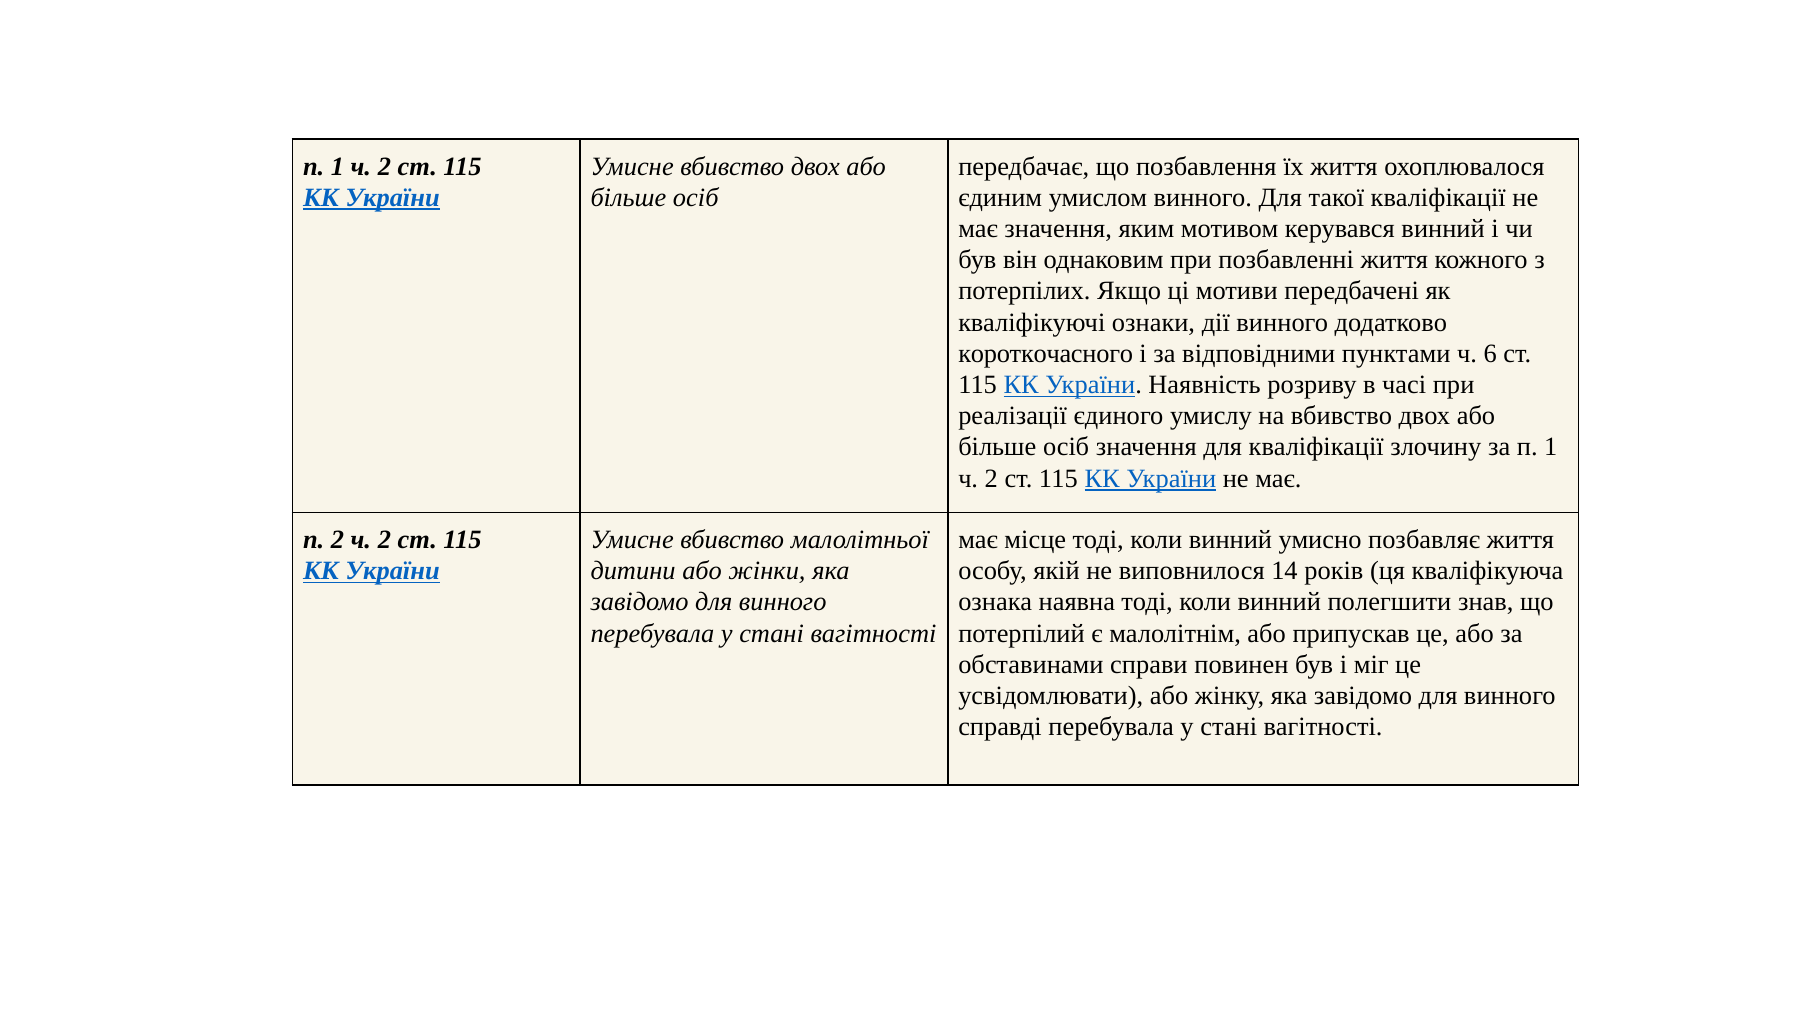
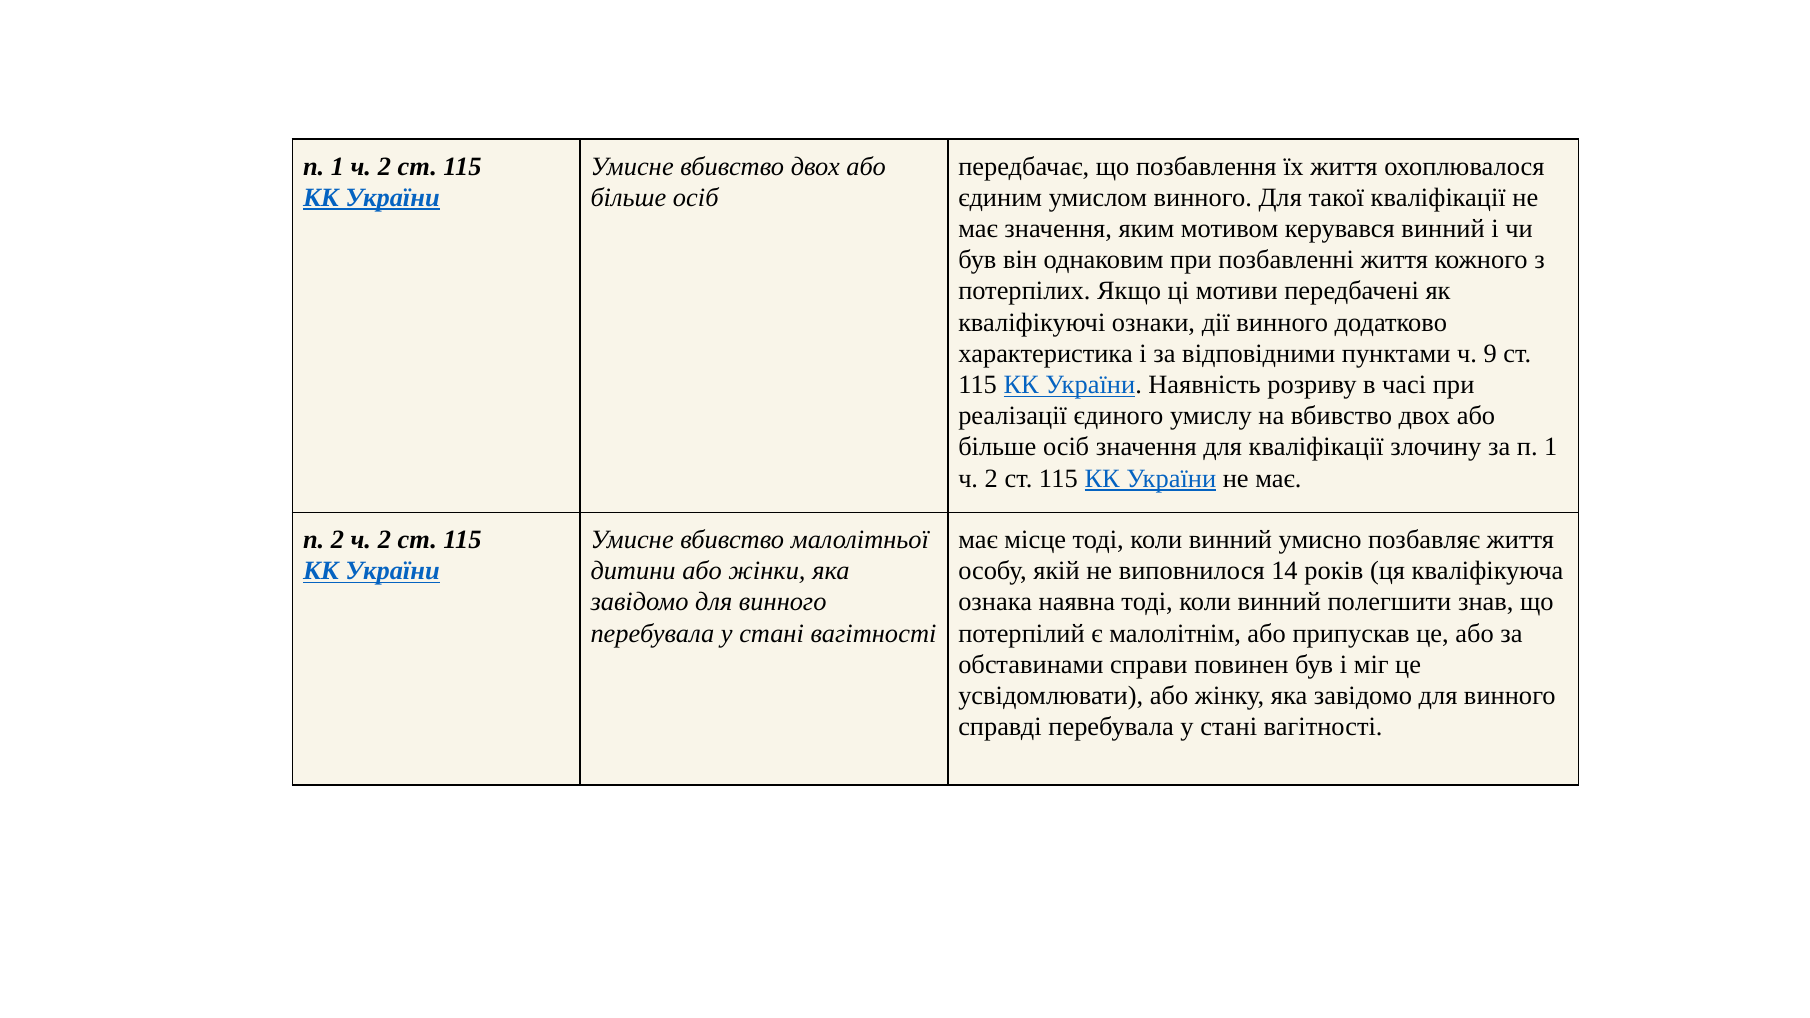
короткочасного: короткочасного -> характеристика
6: 6 -> 9
